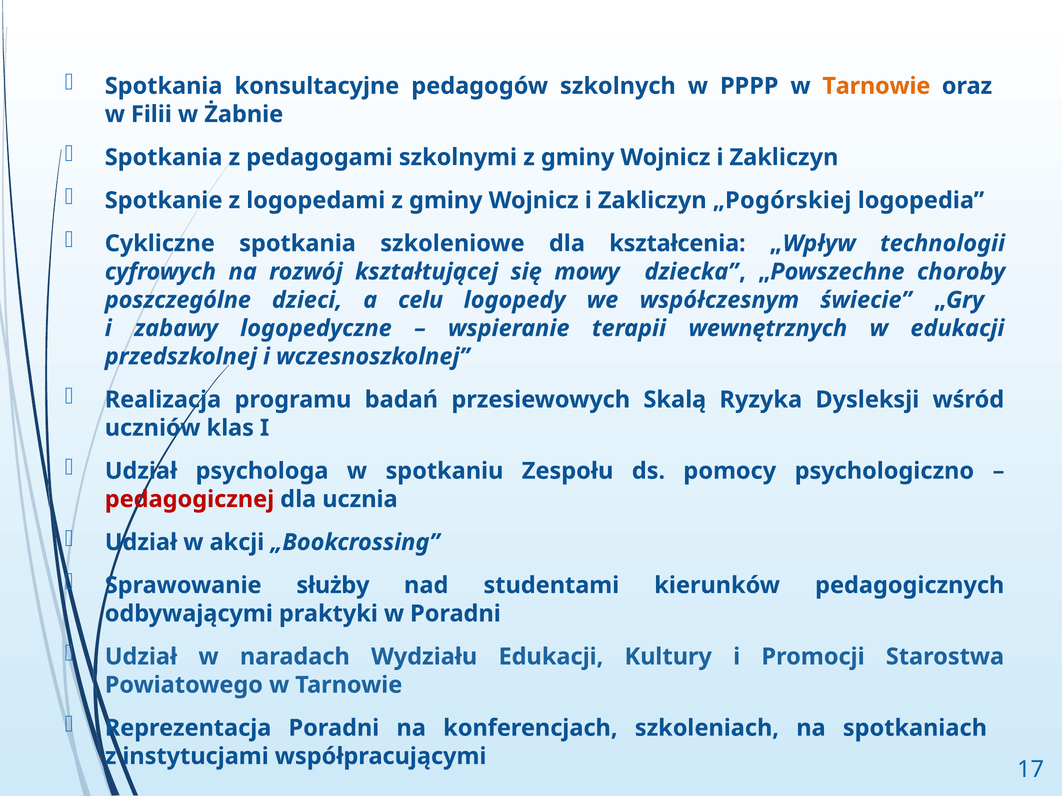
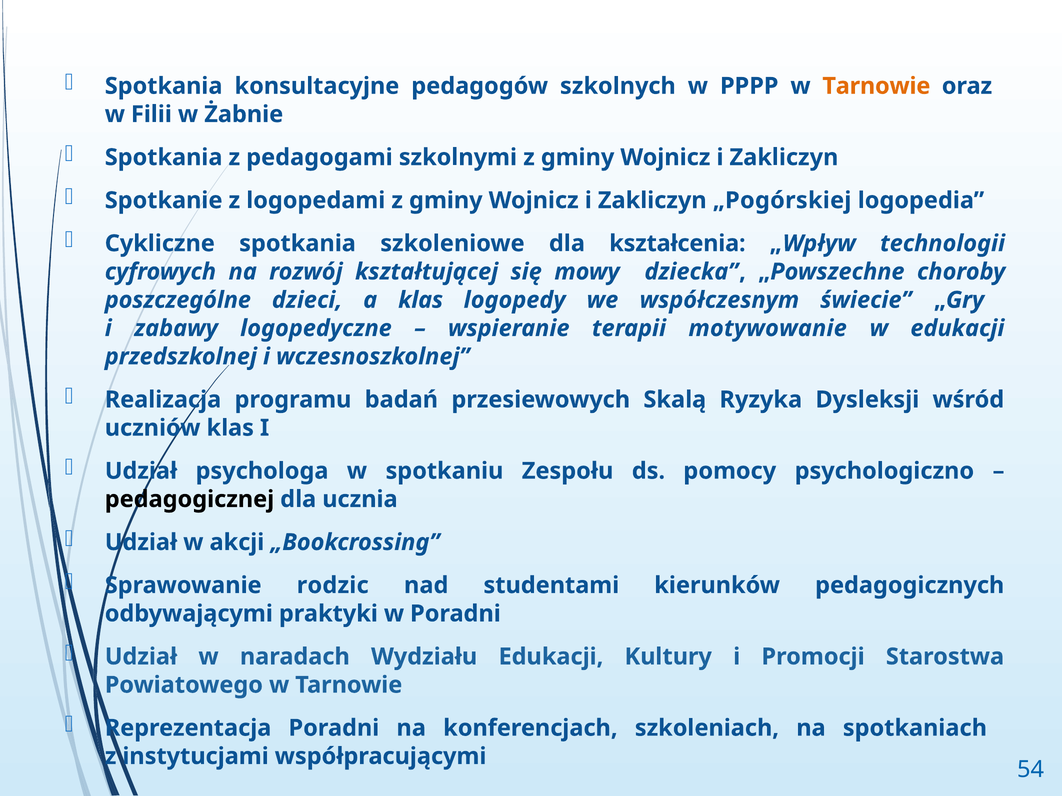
a celu: celu -> klas
wewnętrznych: wewnętrznych -> motywowanie
pedagogicznej colour: red -> black
służby: służby -> rodzic
17: 17 -> 54
